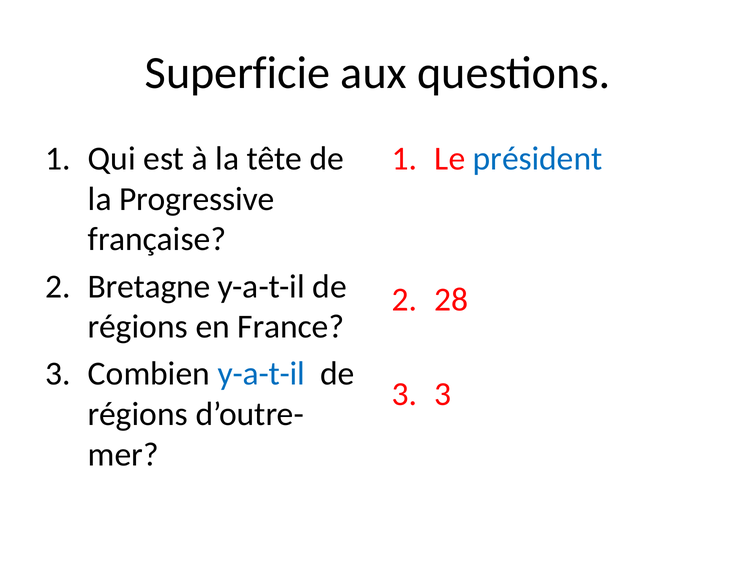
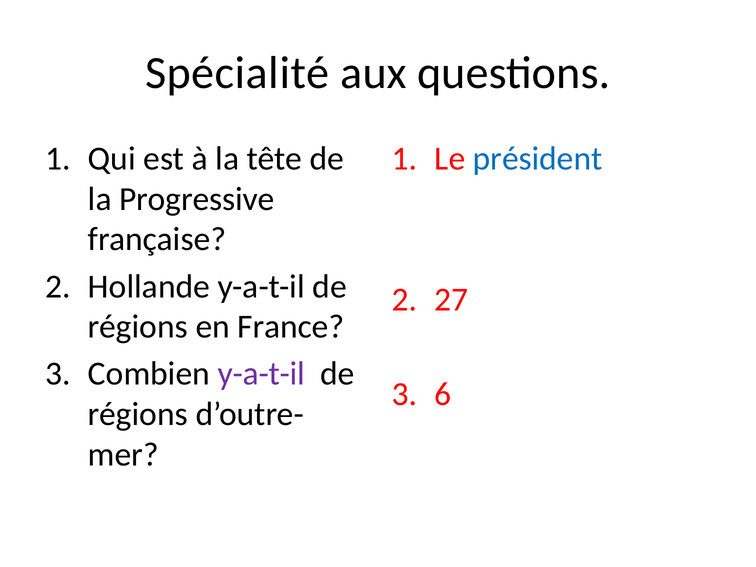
Superficie: Superficie -> Spécialité
Bretagne: Bretagne -> Hollande
28: 28 -> 27
y-a-t-il at (261, 374) colour: blue -> purple
3 at (443, 394): 3 -> 6
